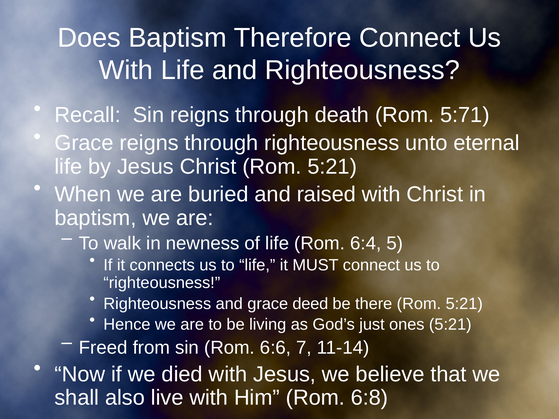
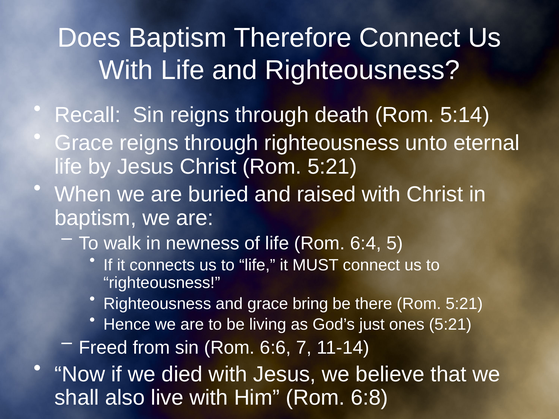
5:71: 5:71 -> 5:14
deed: deed -> bring
